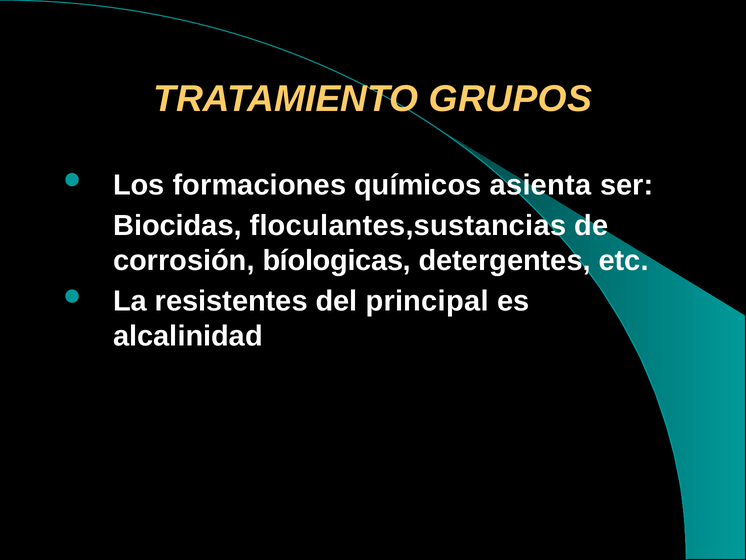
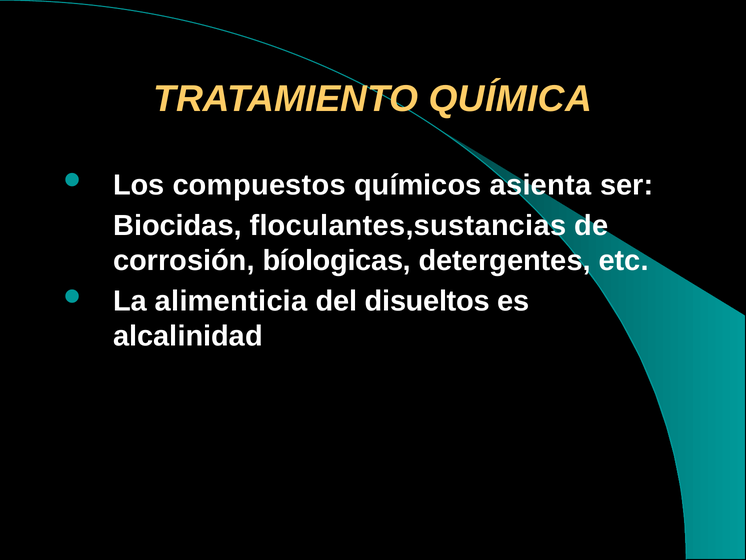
GRUPOS: GRUPOS -> QUÍMICA
formaciones: formaciones -> compuestos
resistentes: resistentes -> alimenticia
principal: principal -> disueltos
